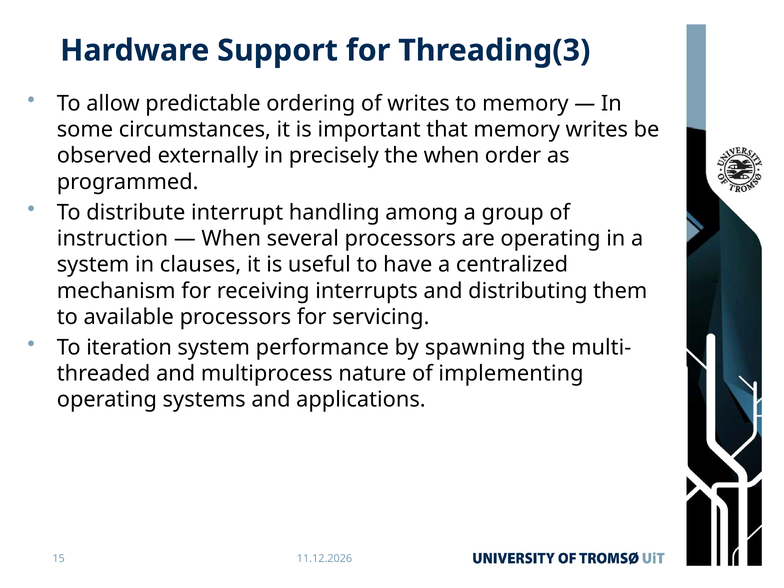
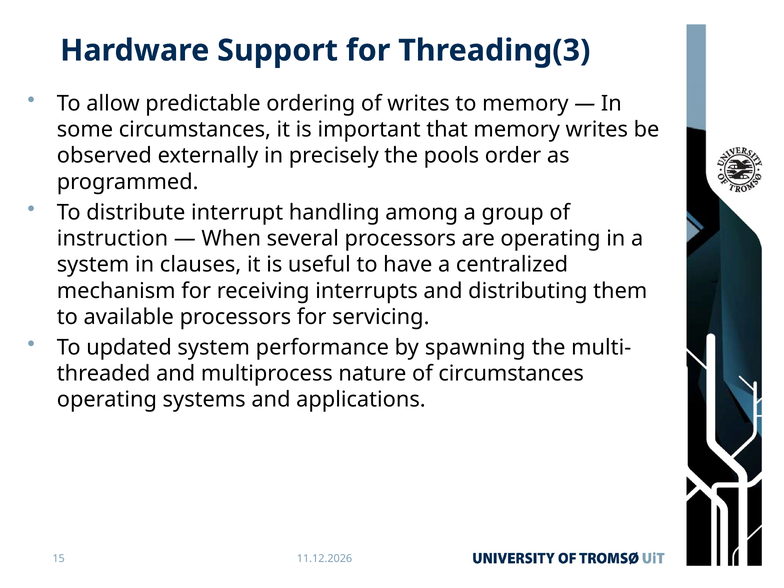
the when: when -> pools
iteration: iteration -> updated
of implementing: implementing -> circumstances
